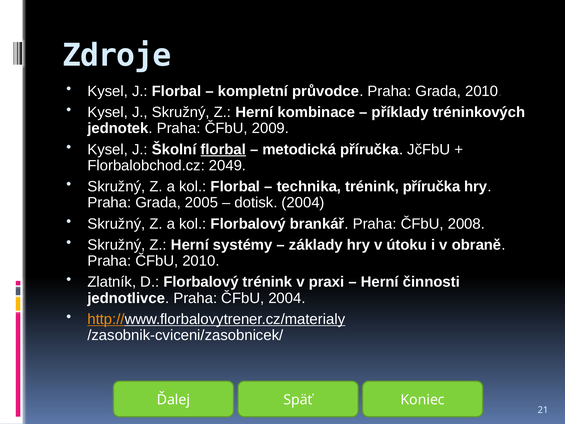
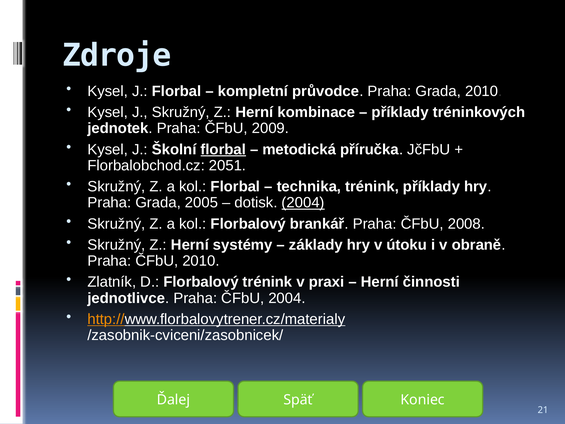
2049: 2049 -> 2051
trénink příručka: příručka -> příklady
2004 at (303, 203) underline: none -> present
